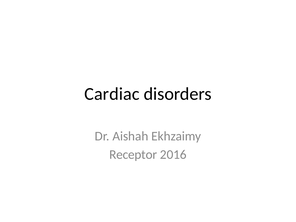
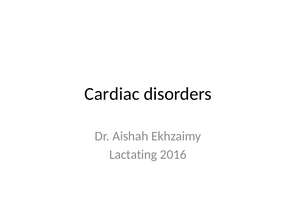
Receptor: Receptor -> Lactating
